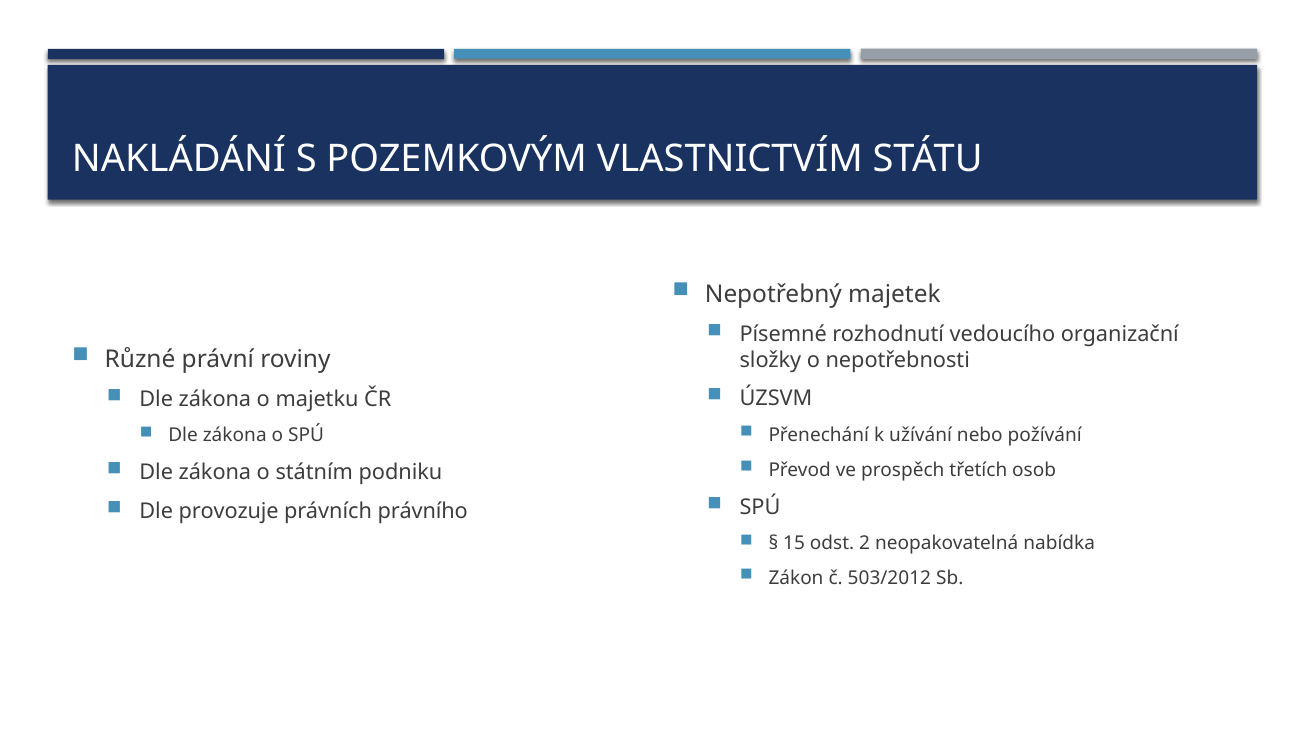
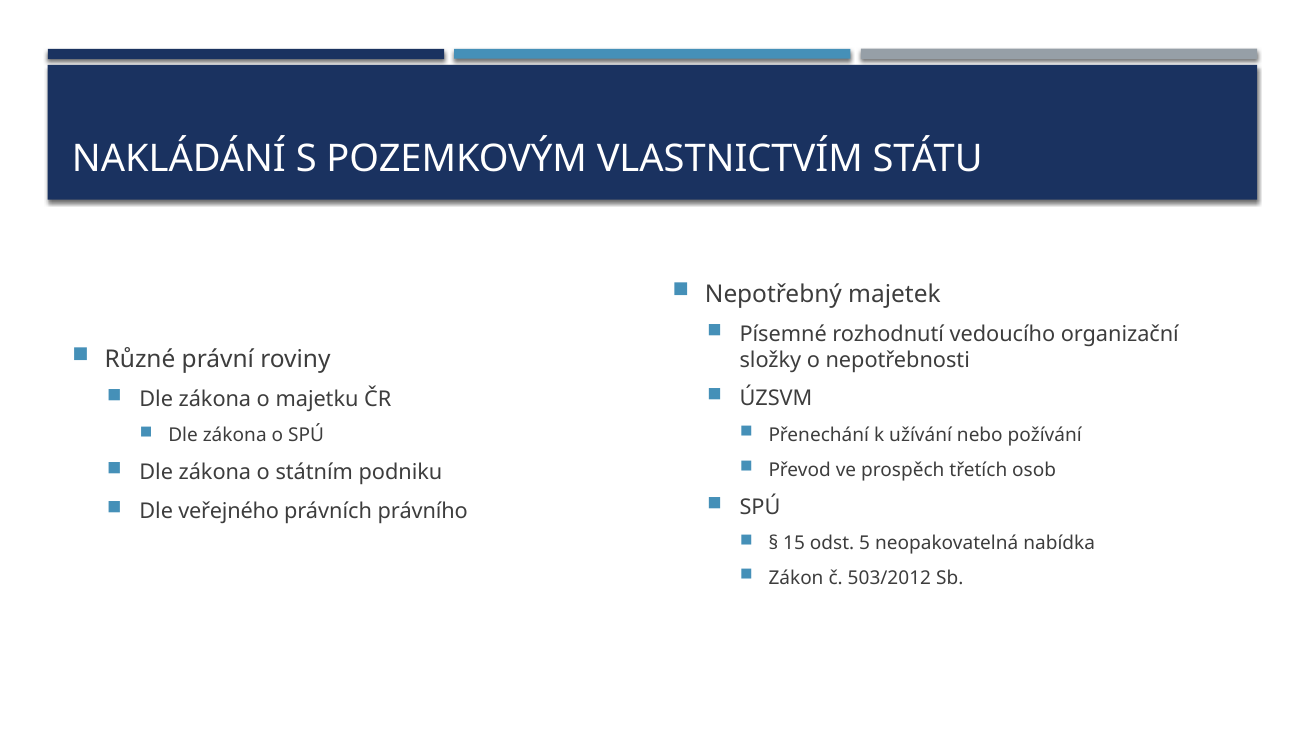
provozuje: provozuje -> veřejného
2: 2 -> 5
